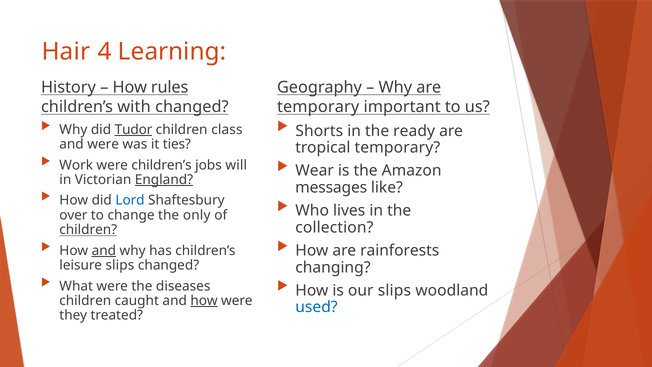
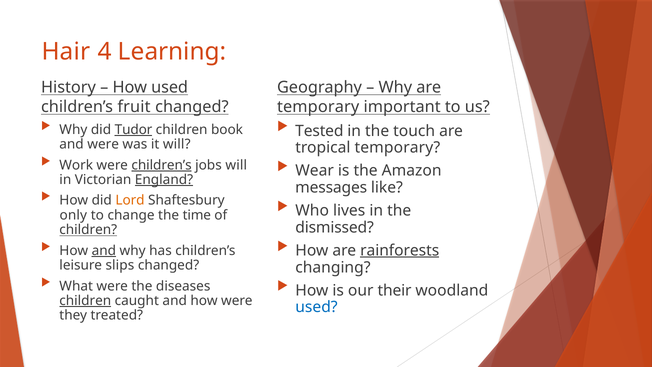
How rules: rules -> used
with: with -> fruit
class: class -> book
Shorts: Shorts -> Tested
ready: ready -> touch
it ties: ties -> will
children’s at (162, 165) underline: none -> present
Lord colour: blue -> orange
over: over -> only
only: only -> time
collection: collection -> dismissed
rainforests underline: none -> present
our slips: slips -> their
children at (85, 301) underline: none -> present
how at (204, 301) underline: present -> none
